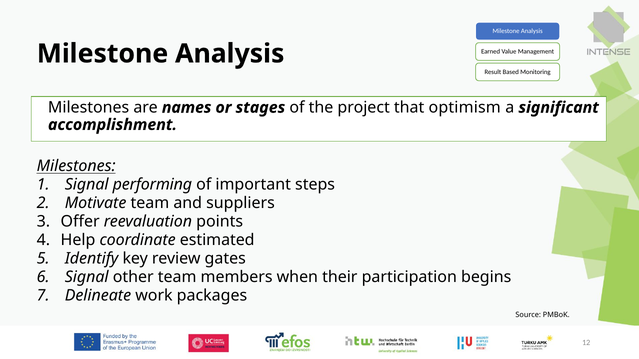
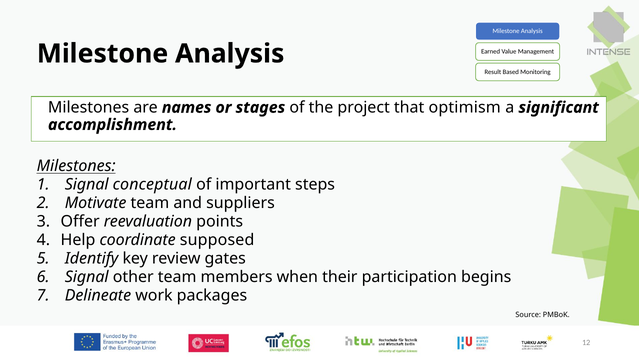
performing: performing -> conceptual
estimated: estimated -> supposed
